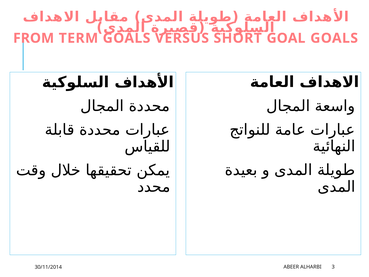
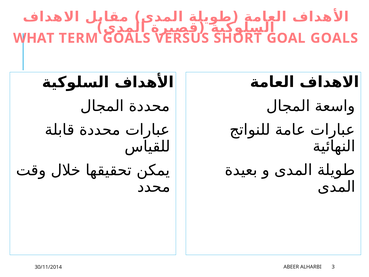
FROM: FROM -> WHAT
